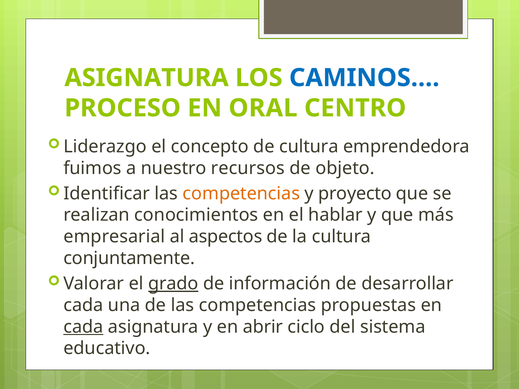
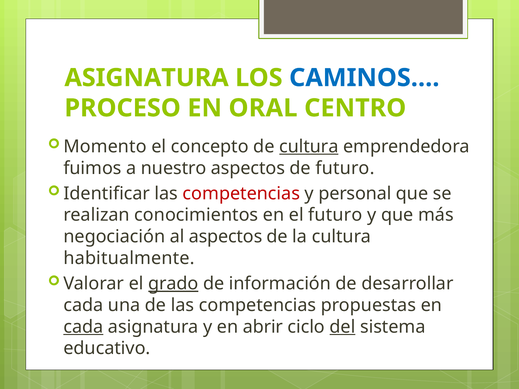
Liderazgo: Liderazgo -> Momento
cultura at (309, 147) underline: none -> present
nuestro recursos: recursos -> aspectos
de objeto: objeto -> futuro
competencias at (241, 194) colour: orange -> red
proyecto: proyecto -> personal
el hablar: hablar -> futuro
empresarial: empresarial -> negociación
conjuntamente: conjuntamente -> habitualmente
del underline: none -> present
